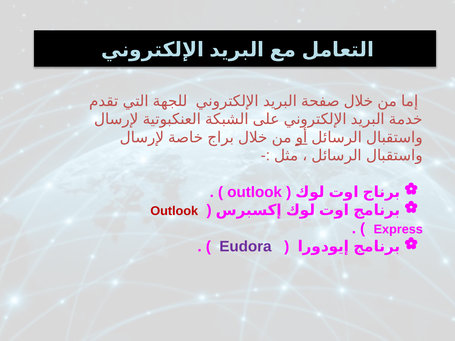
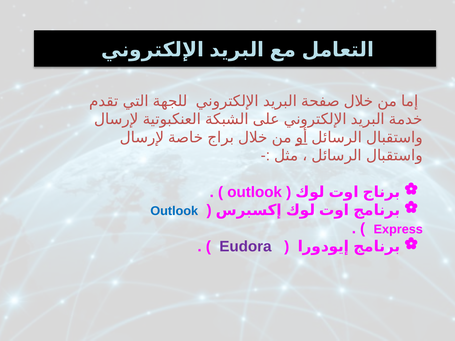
Outlook at (174, 211) colour: red -> blue
